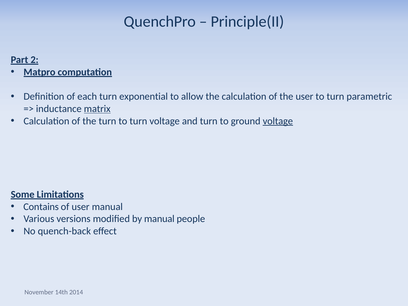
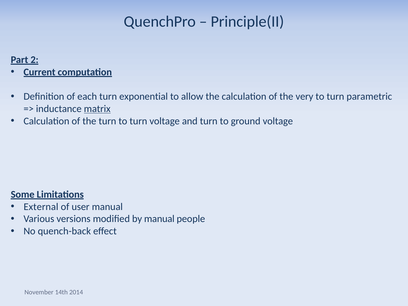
Matpro: Matpro -> Current
the user: user -> very
voltage at (278, 121) underline: present -> none
Contains: Contains -> External
